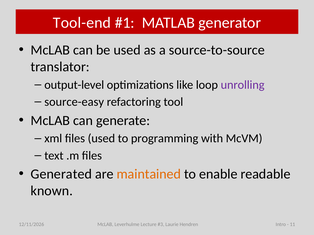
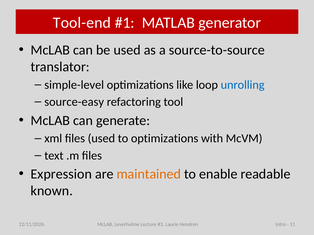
output-level: output-level -> simple-level
unrolling colour: purple -> blue
to programming: programming -> optimizations
Generated: Generated -> Expression
